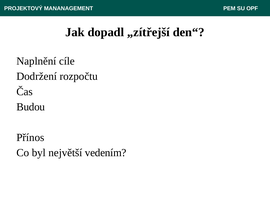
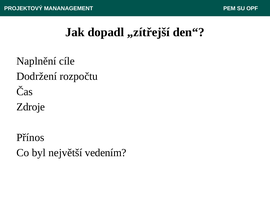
Budou: Budou -> Zdroje
